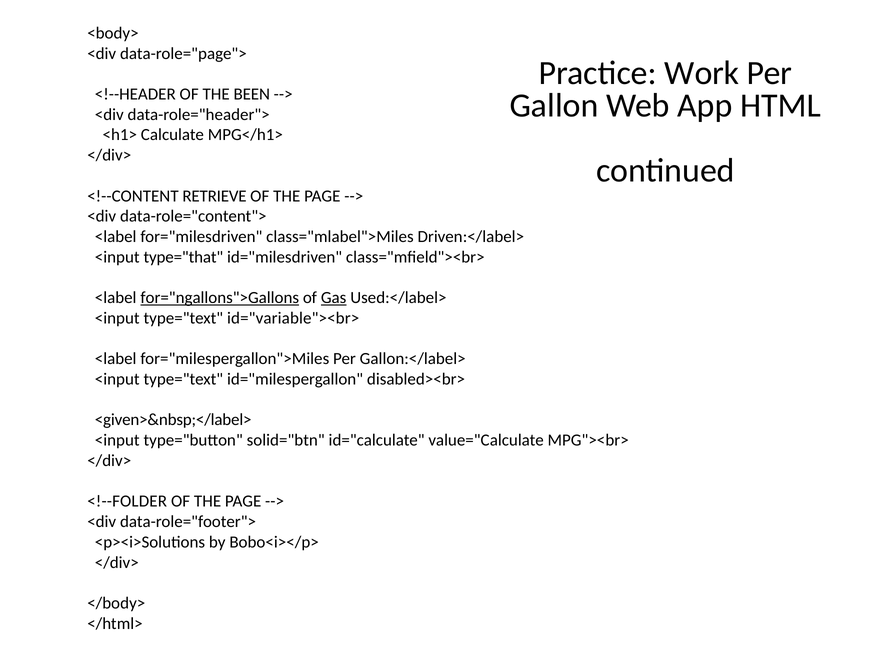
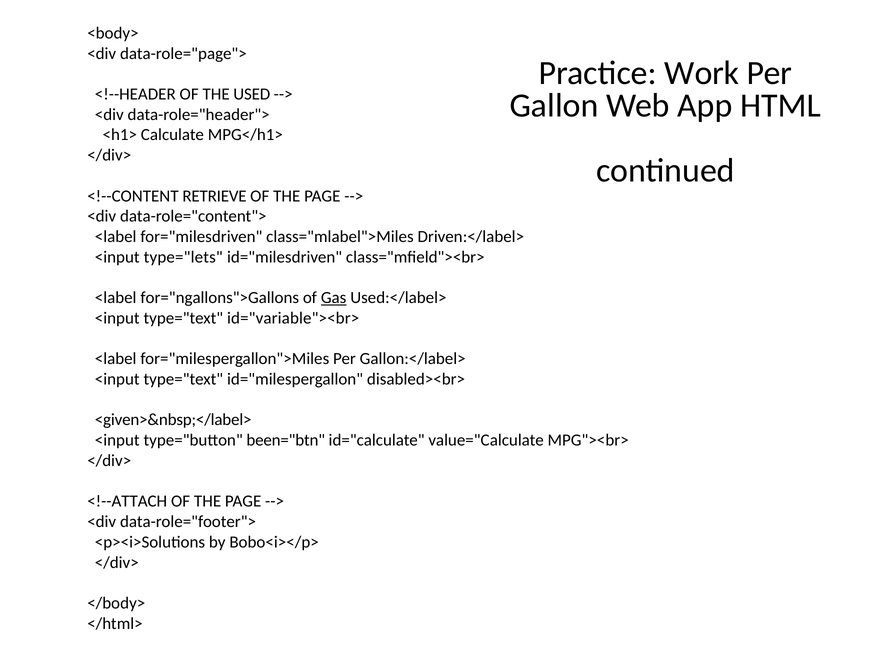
BEEN: BEEN -> USED
type="that: type="that -> type="lets
for="ngallons">Gallons underline: present -> none
solid="btn: solid="btn -> been="btn
<!--FOLDER: <!--FOLDER -> <!--ATTACH
